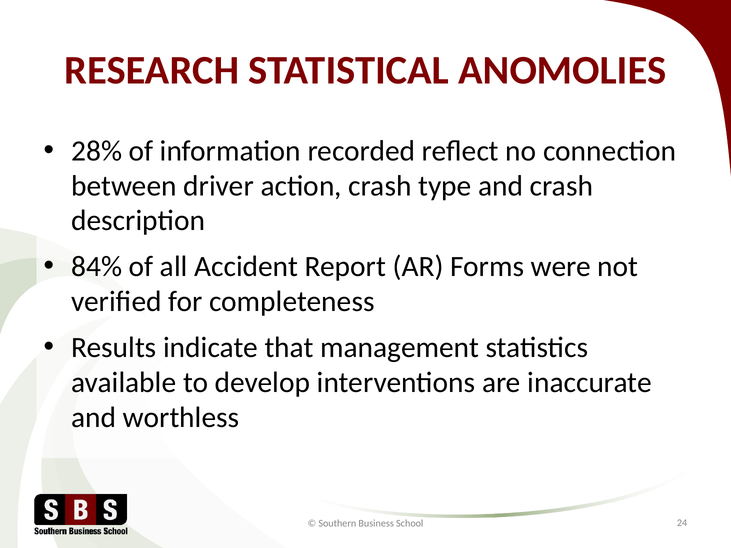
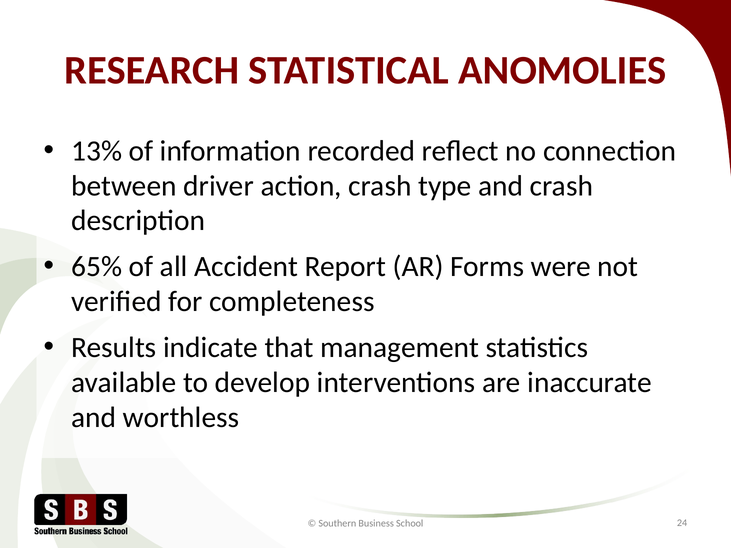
28%: 28% -> 13%
84%: 84% -> 65%
